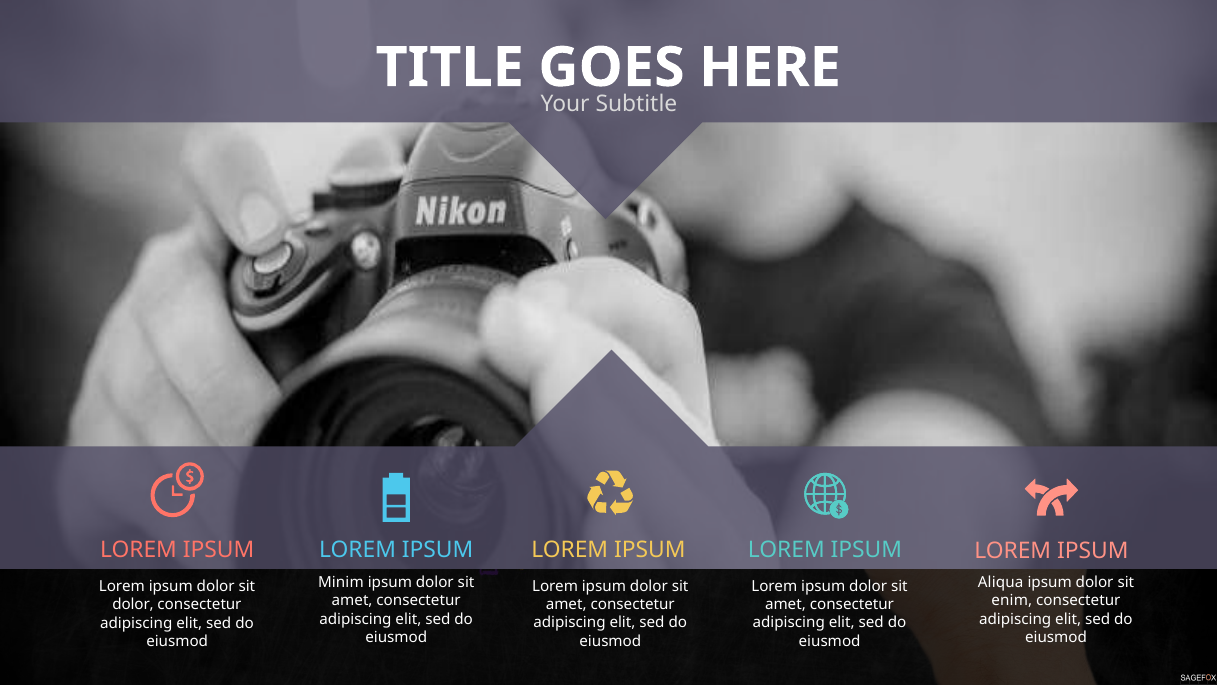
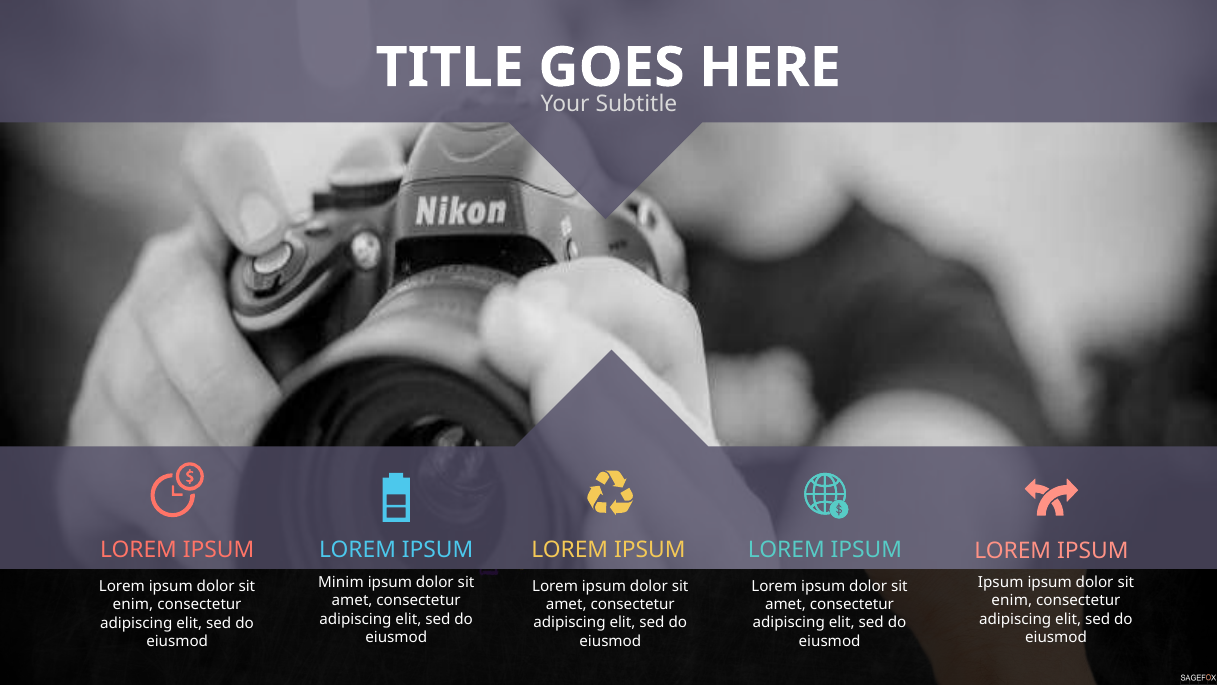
Aliqua at (1001, 582): Aliqua -> Ipsum
dolor at (133, 605): dolor -> enim
